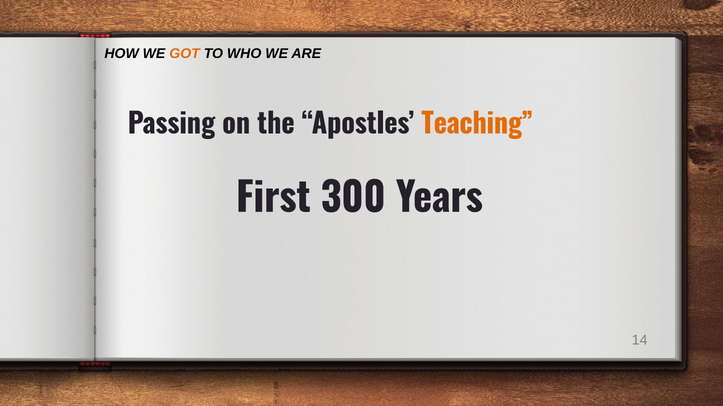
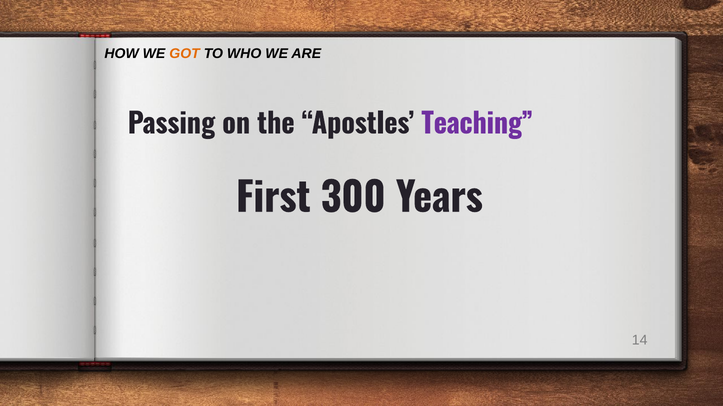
Teaching colour: orange -> purple
